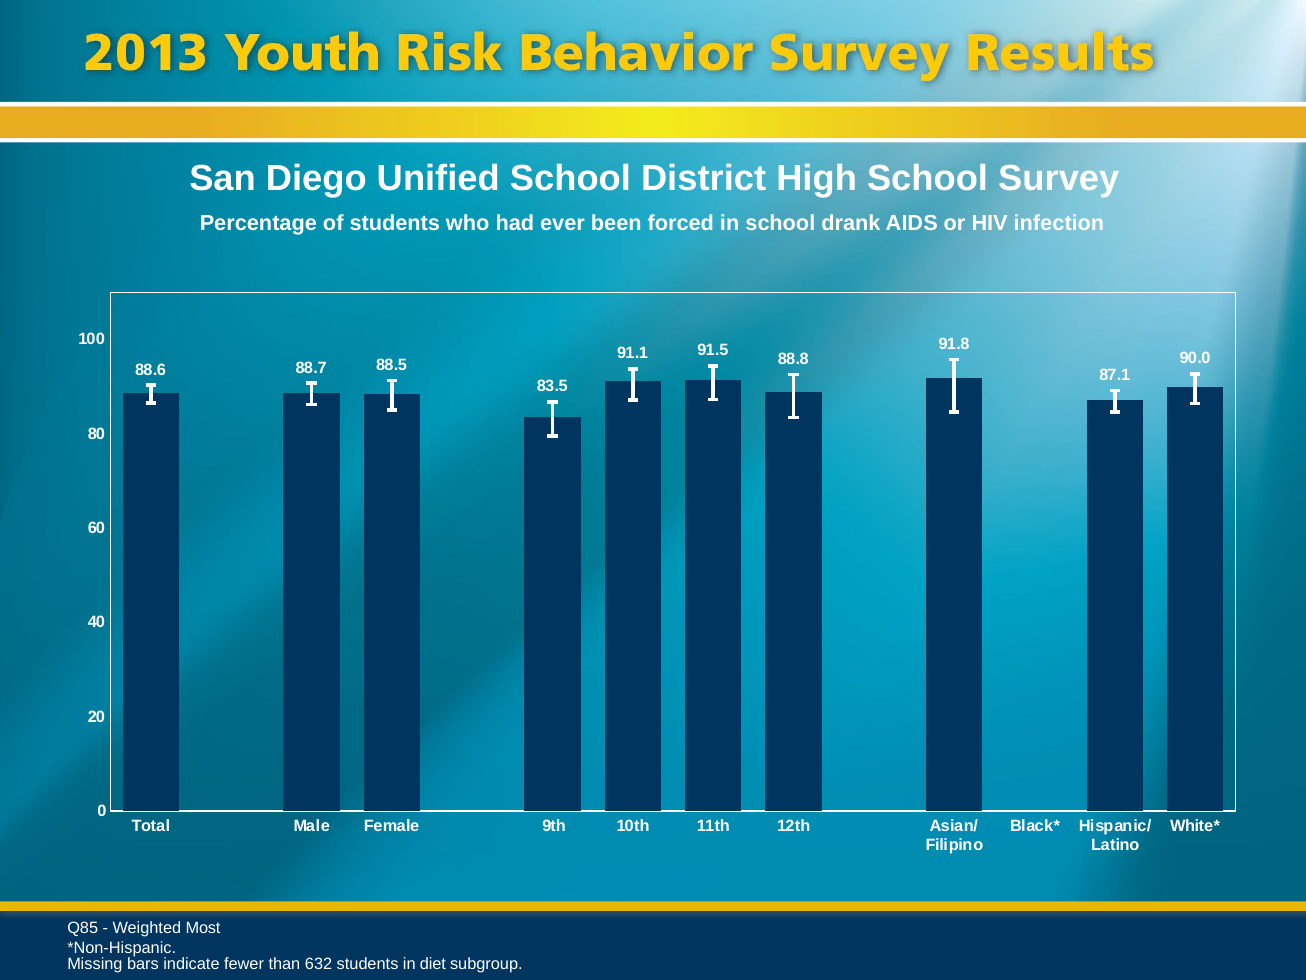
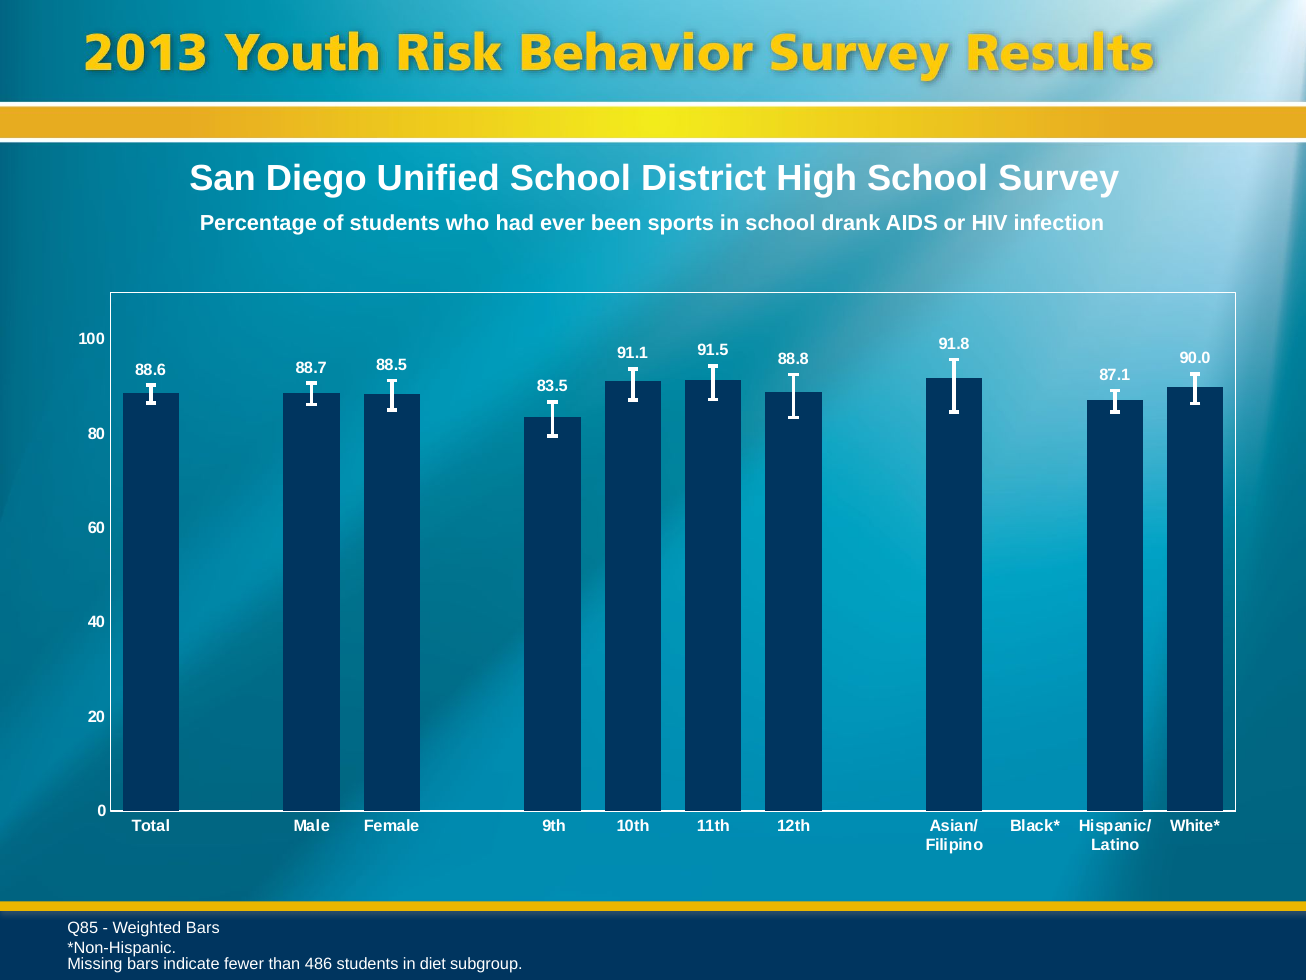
forced: forced -> sports
Weighted Most: Most -> Bars
632: 632 -> 486
